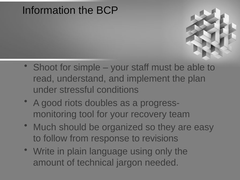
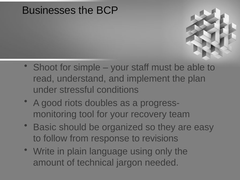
Information: Information -> Businesses
Much: Much -> Basic
